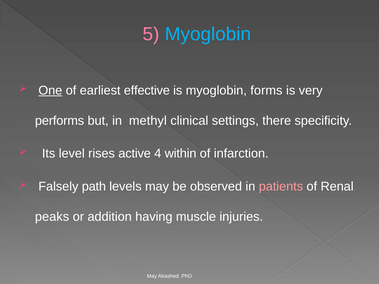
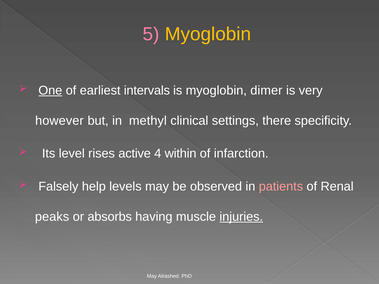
Myoglobin at (208, 34) colour: light blue -> yellow
effective: effective -> intervals
forms: forms -> dimer
performs: performs -> however
path: path -> help
addition: addition -> absorbs
injuries underline: none -> present
